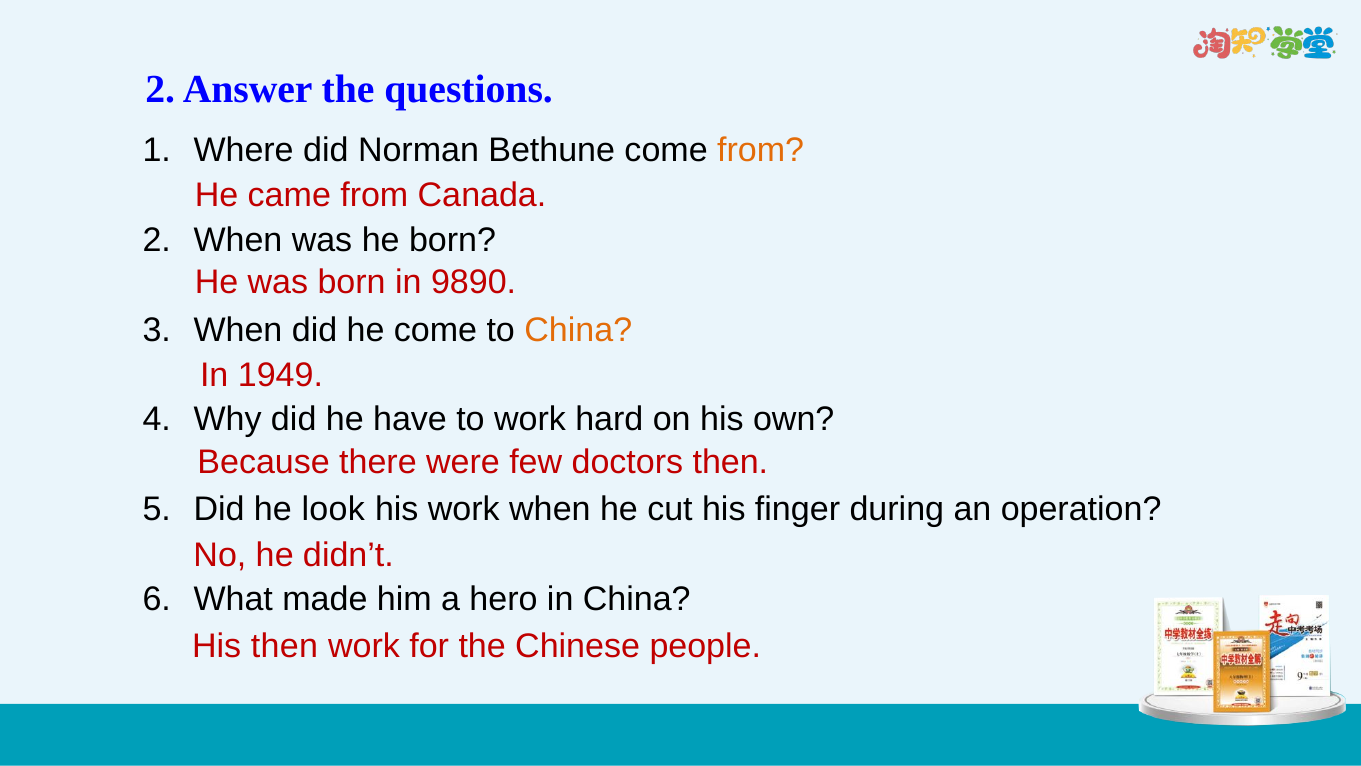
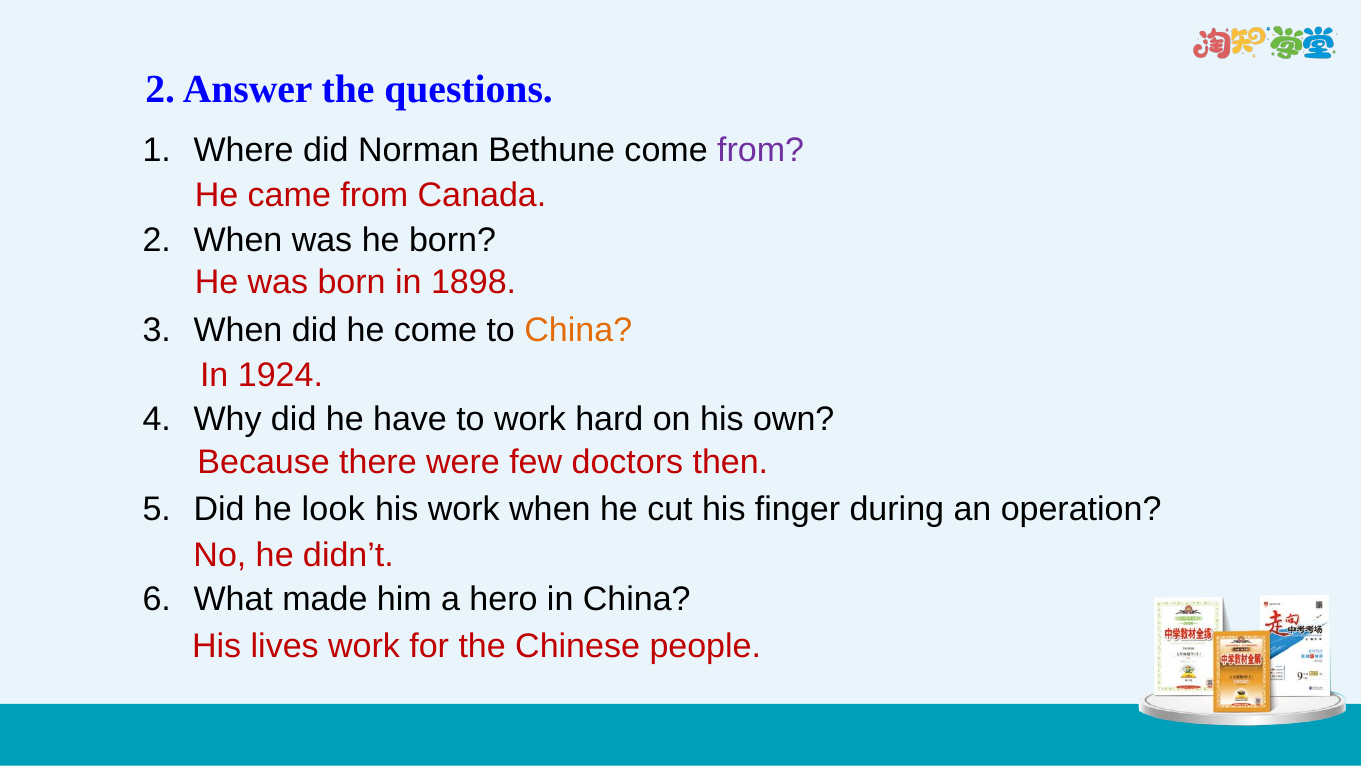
from at (761, 150) colour: orange -> purple
9890: 9890 -> 1898
1949: 1949 -> 1924
His then: then -> lives
